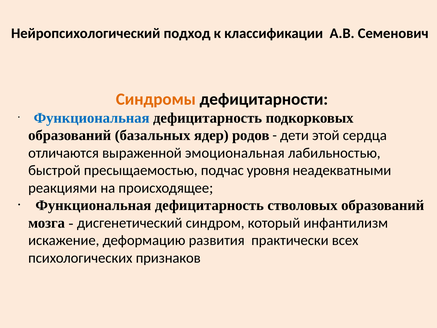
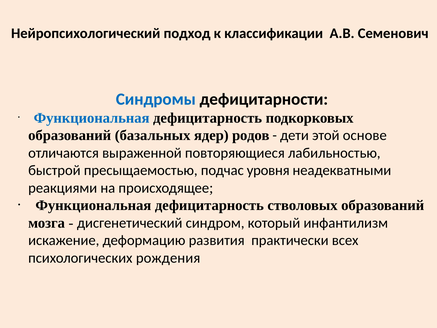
Синдромы colour: orange -> blue
сердца: сердца -> основе
эмоциональная: эмоциональная -> повторяющиеся
признаков: признаков -> рождения
